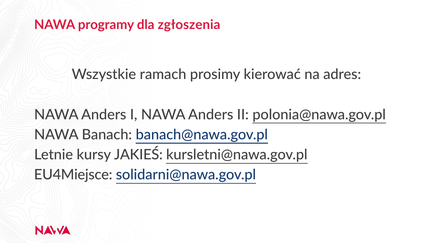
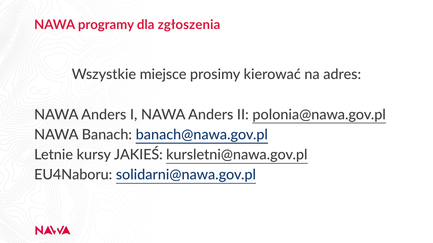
ramach: ramach -> miejsce
EU4Miejsce: EU4Miejsce -> EU4Naboru
